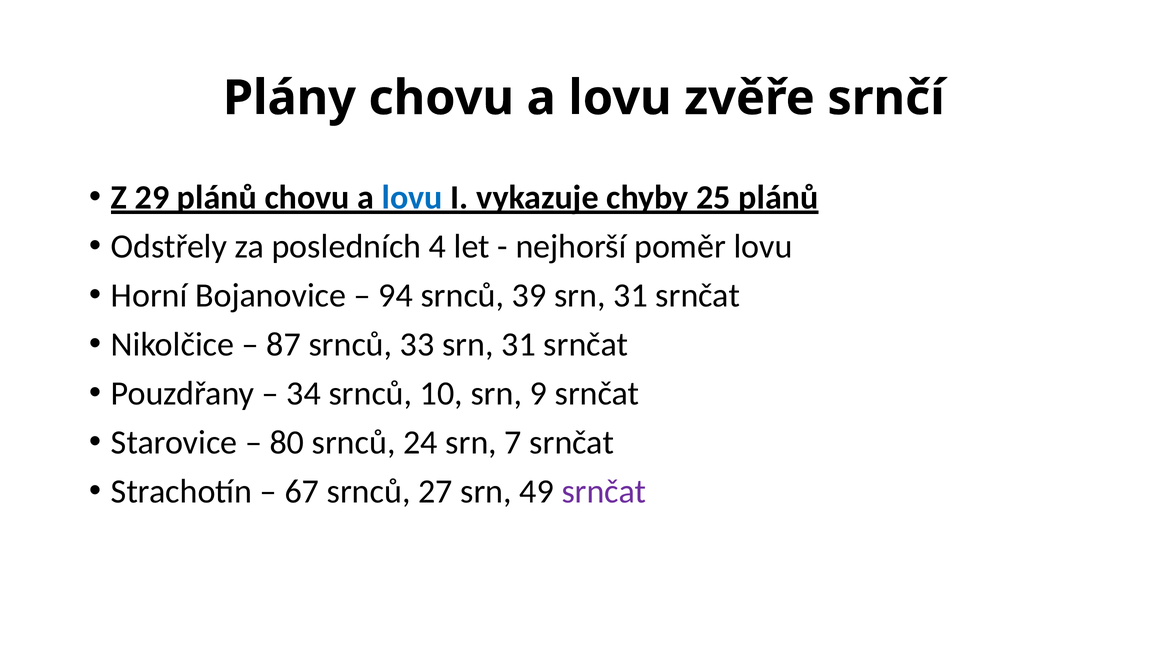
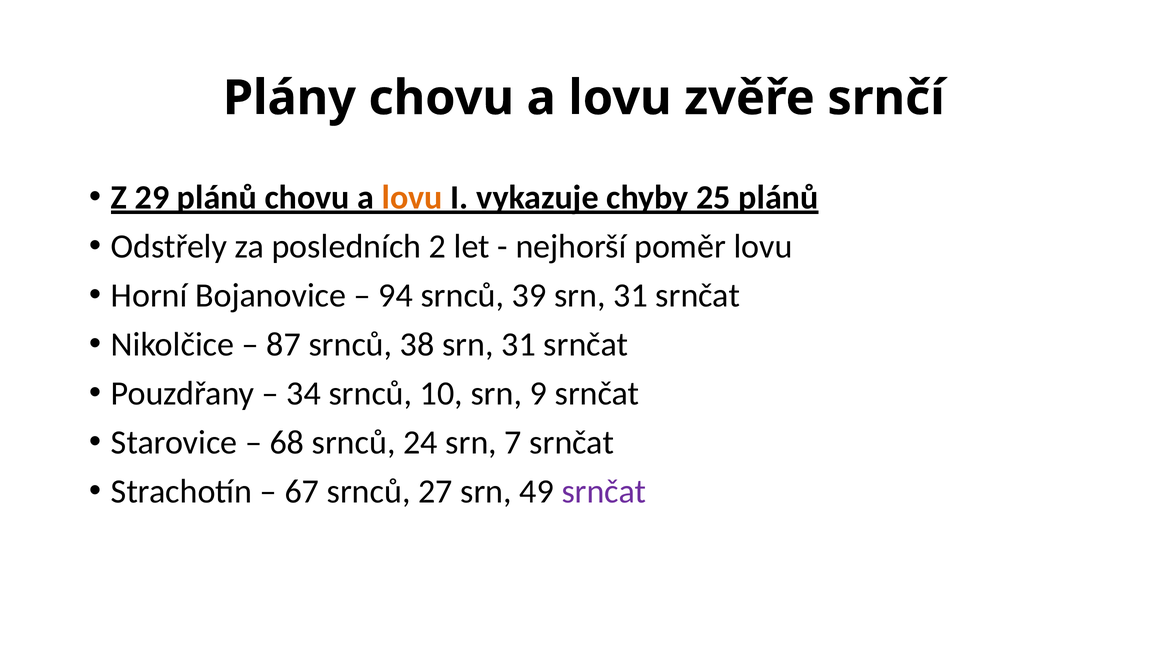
lovu at (412, 197) colour: blue -> orange
4: 4 -> 2
33: 33 -> 38
80: 80 -> 68
